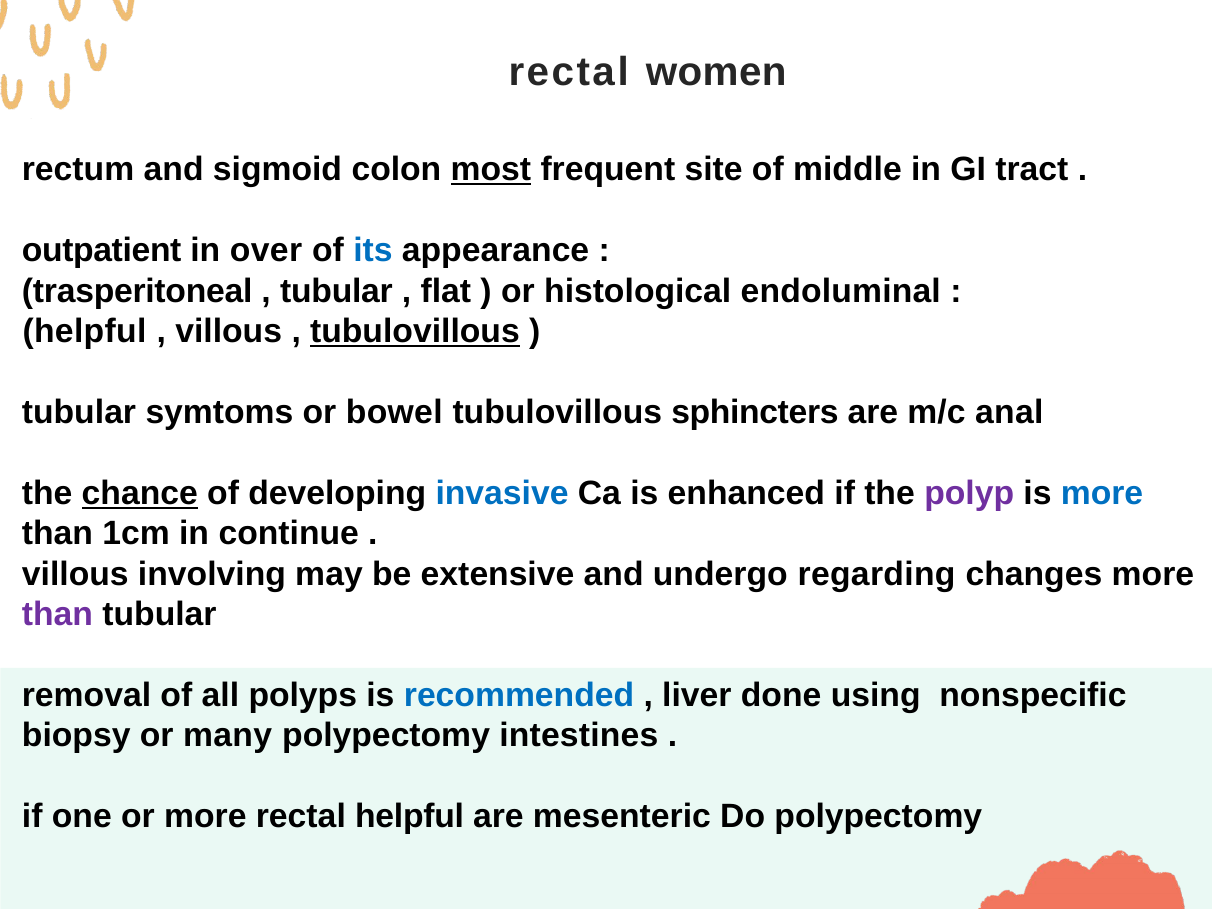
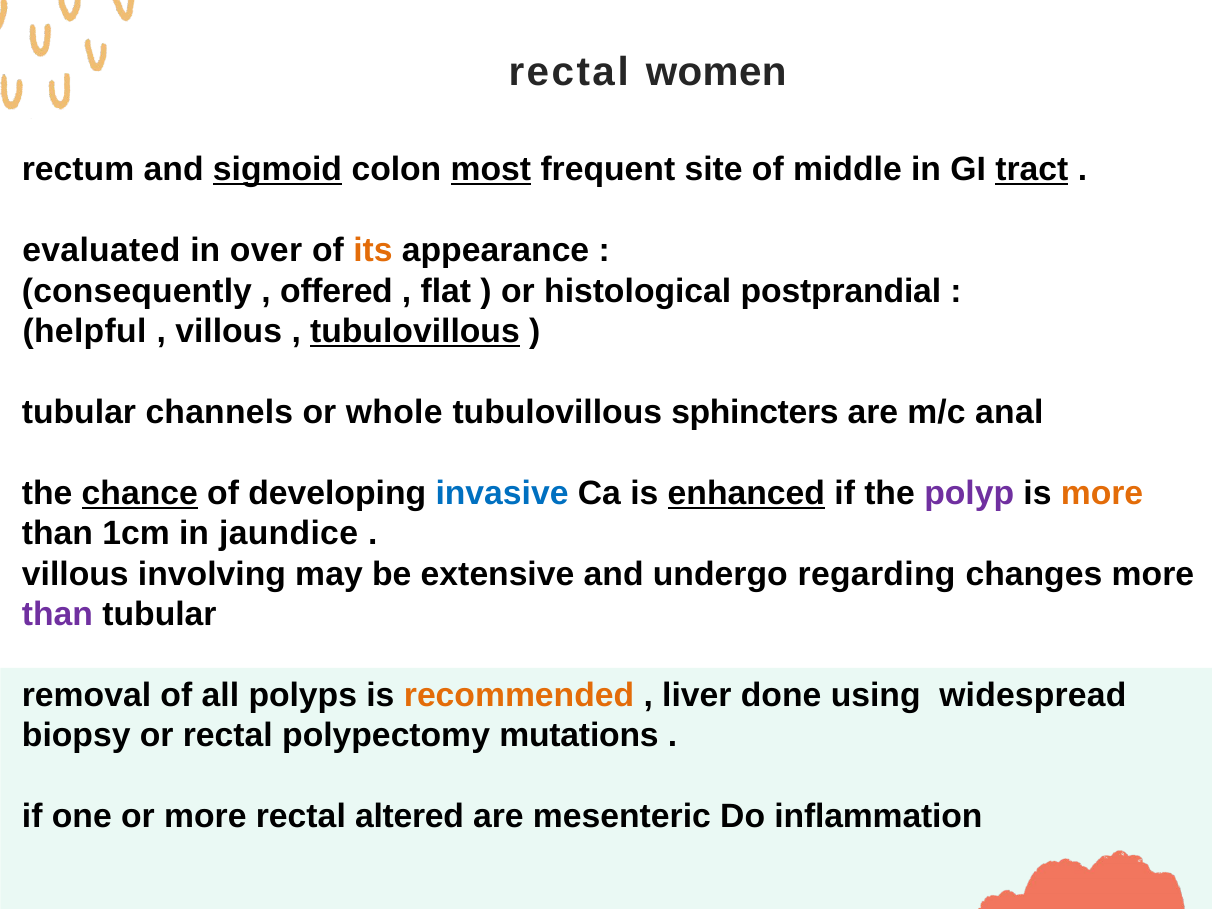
sigmoid underline: none -> present
tract underline: none -> present
outpatient: outpatient -> evaluated
its colour: blue -> orange
trasperitoneal: trasperitoneal -> consequently
tubular at (337, 291): tubular -> offered
endoluminal: endoluminal -> postprandial
symtoms: symtoms -> channels
bowel: bowel -> whole
enhanced underline: none -> present
more at (1102, 493) colour: blue -> orange
continue: continue -> jaundice
recommended colour: blue -> orange
nonspecific: nonspecific -> widespread
or many: many -> rectal
intestines: intestines -> mutations
rectal helpful: helpful -> altered
Do polypectomy: polypectomy -> inflammation
